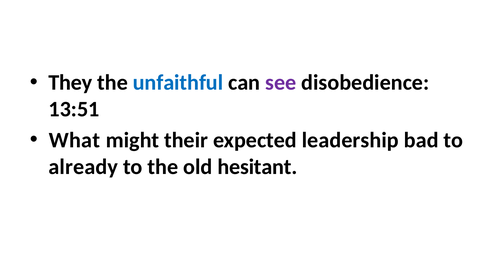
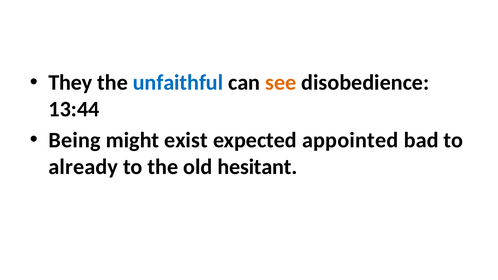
see colour: purple -> orange
13:51: 13:51 -> 13:44
What: What -> Being
their: their -> exist
leadership: leadership -> appointed
